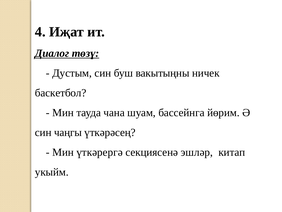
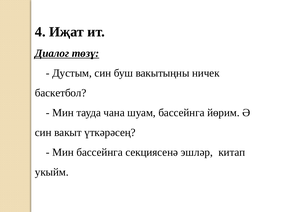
чаңгы: чаңгы -> вакыт
Мин үткәрергә: үткәрергә -> бассейнга
